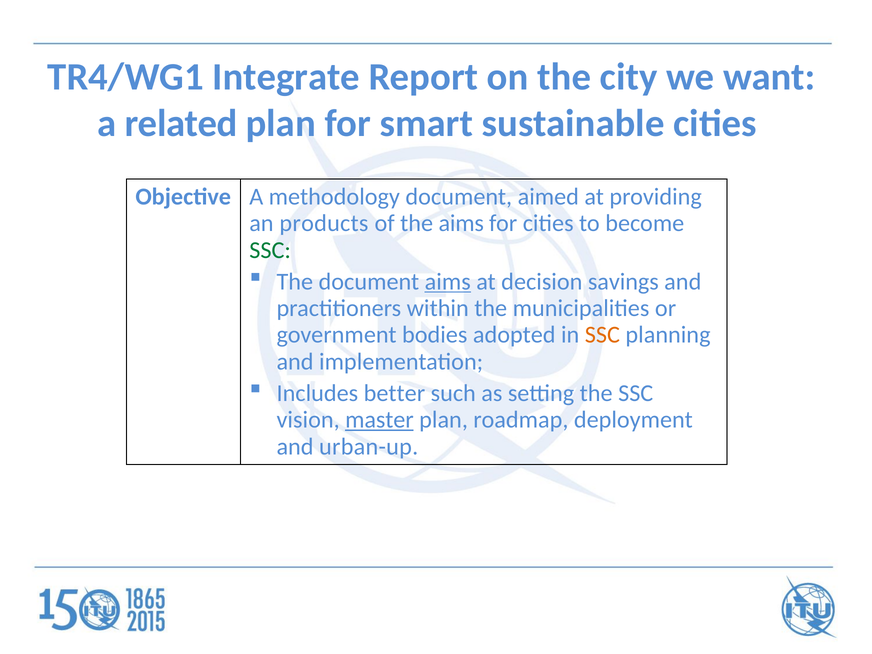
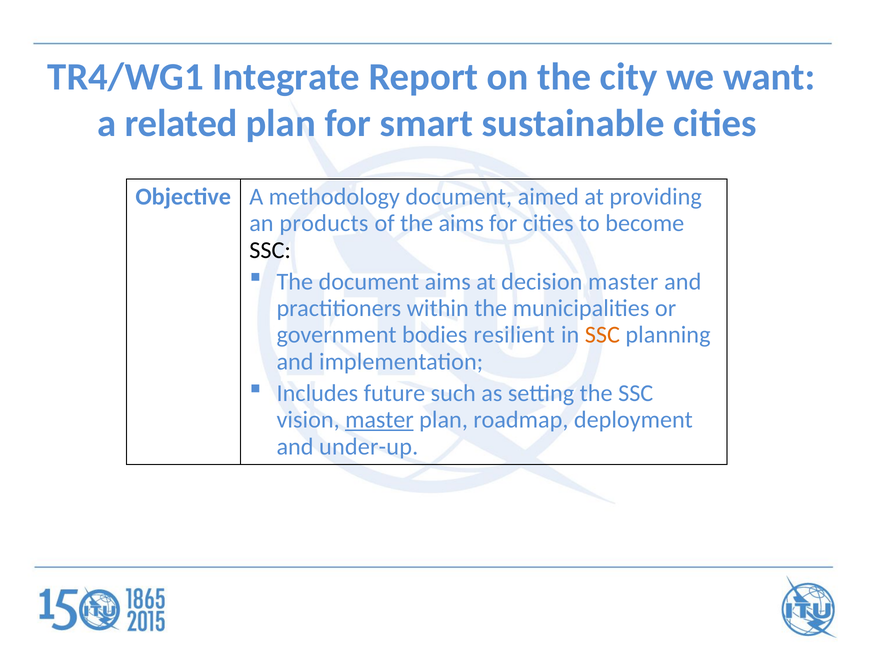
SSC at (270, 250) colour: green -> black
aims at (448, 282) underline: present -> none
decision savings: savings -> master
adopted: adopted -> resilient
better: better -> future
urban-up: urban-up -> under-up
